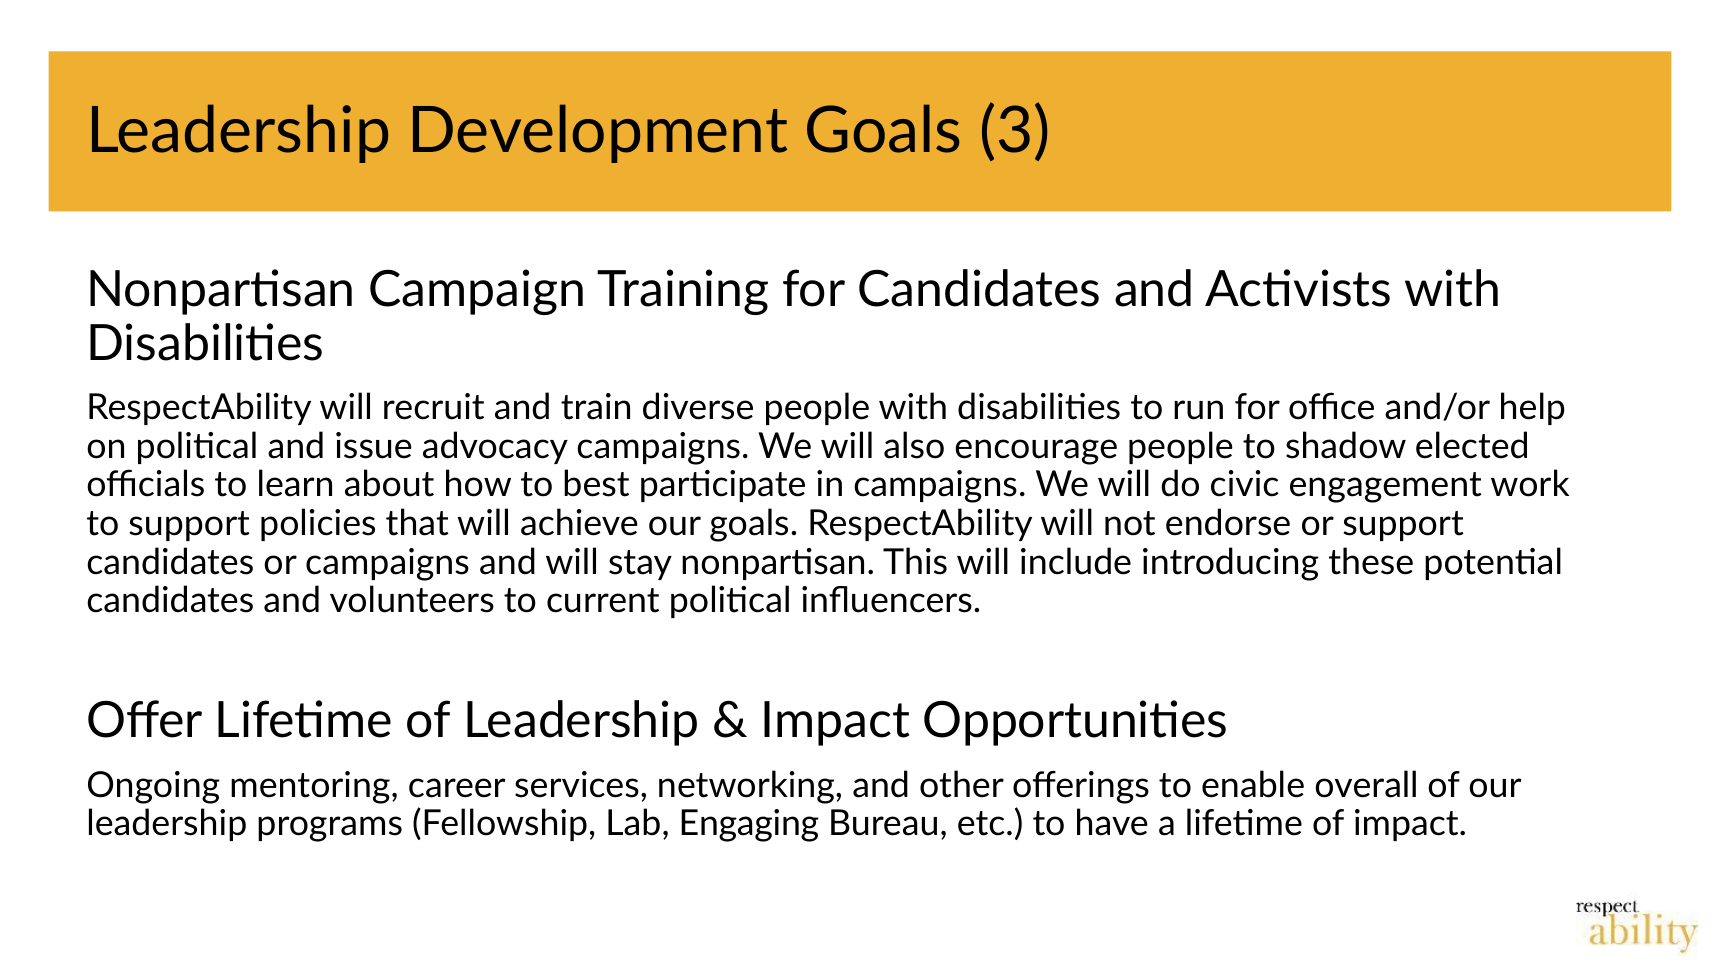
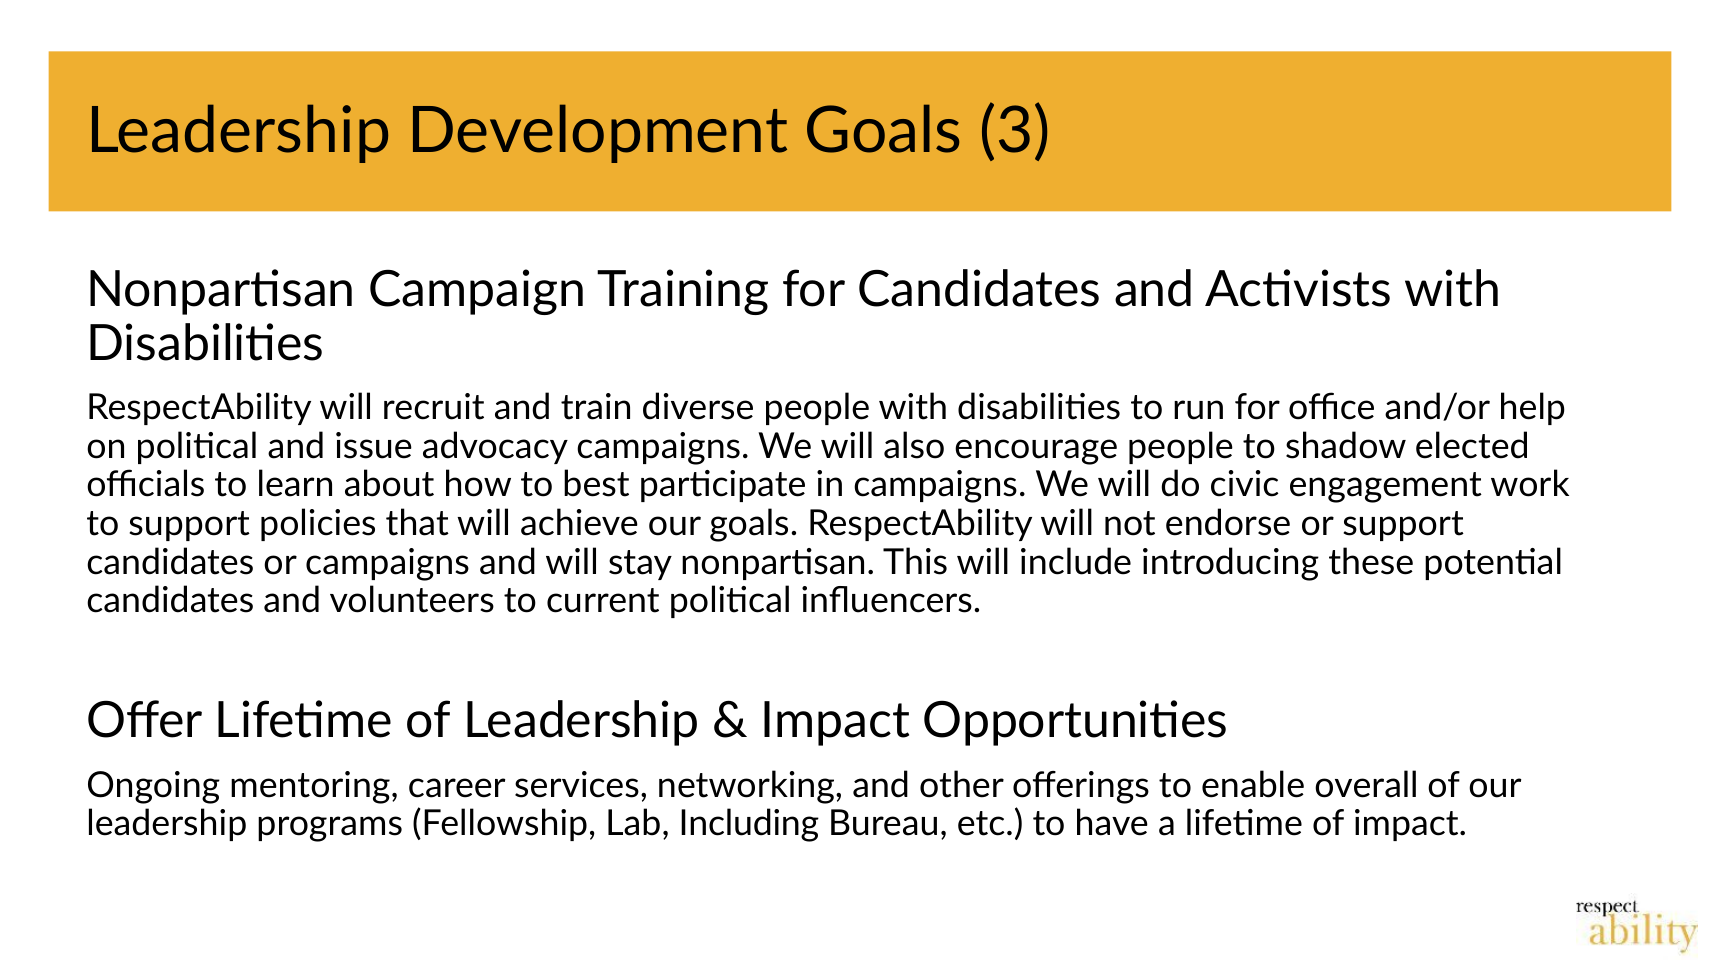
Engaging: Engaging -> Including
